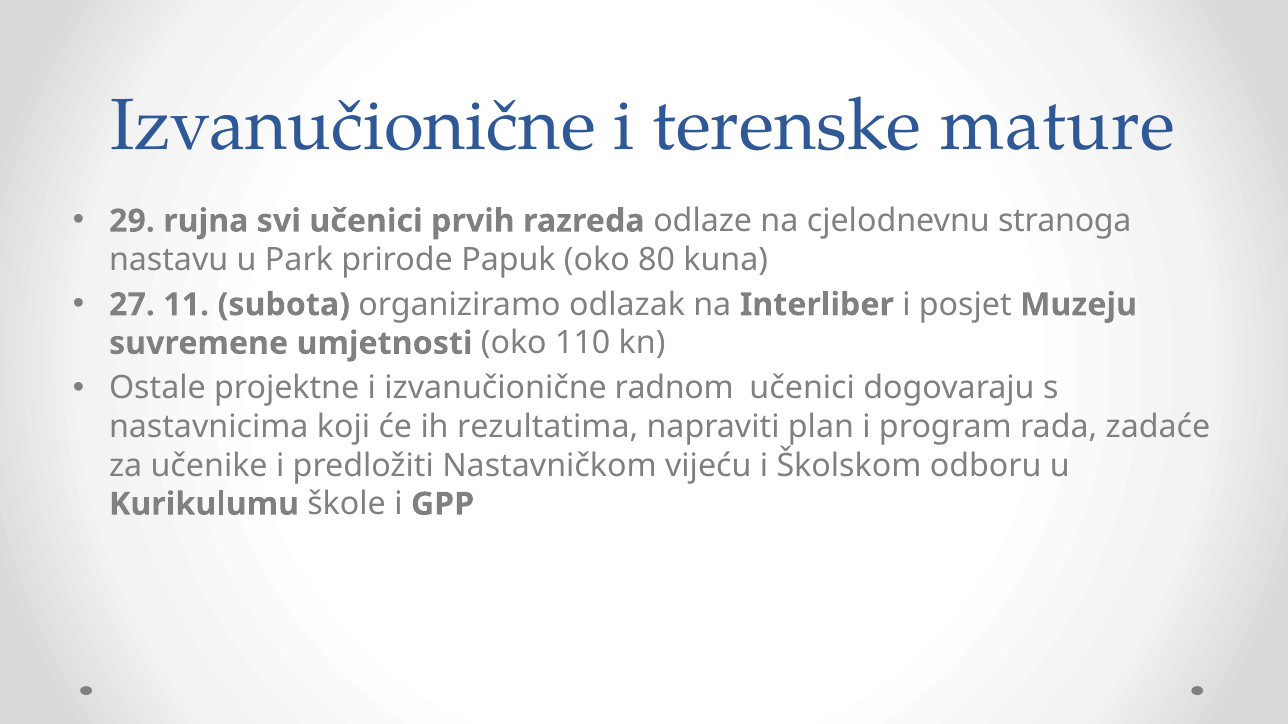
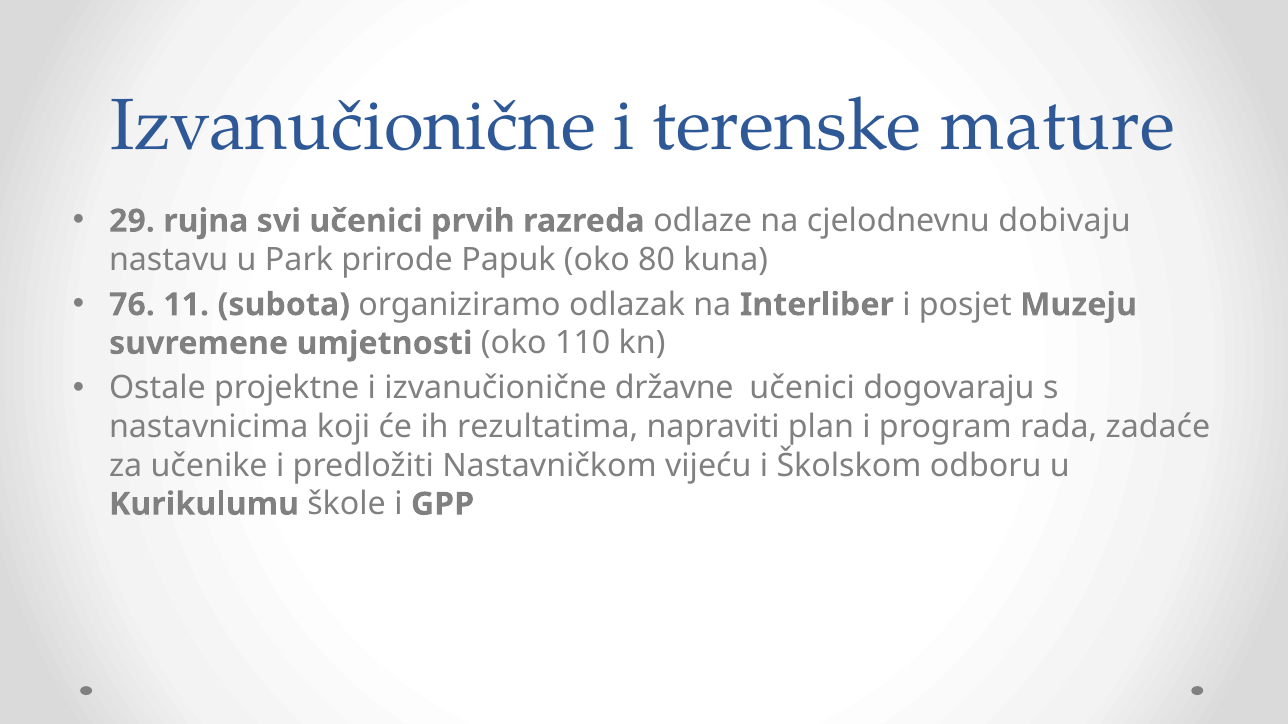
stranoga: stranoga -> dobivaju
27: 27 -> 76
radnom: radnom -> državne
